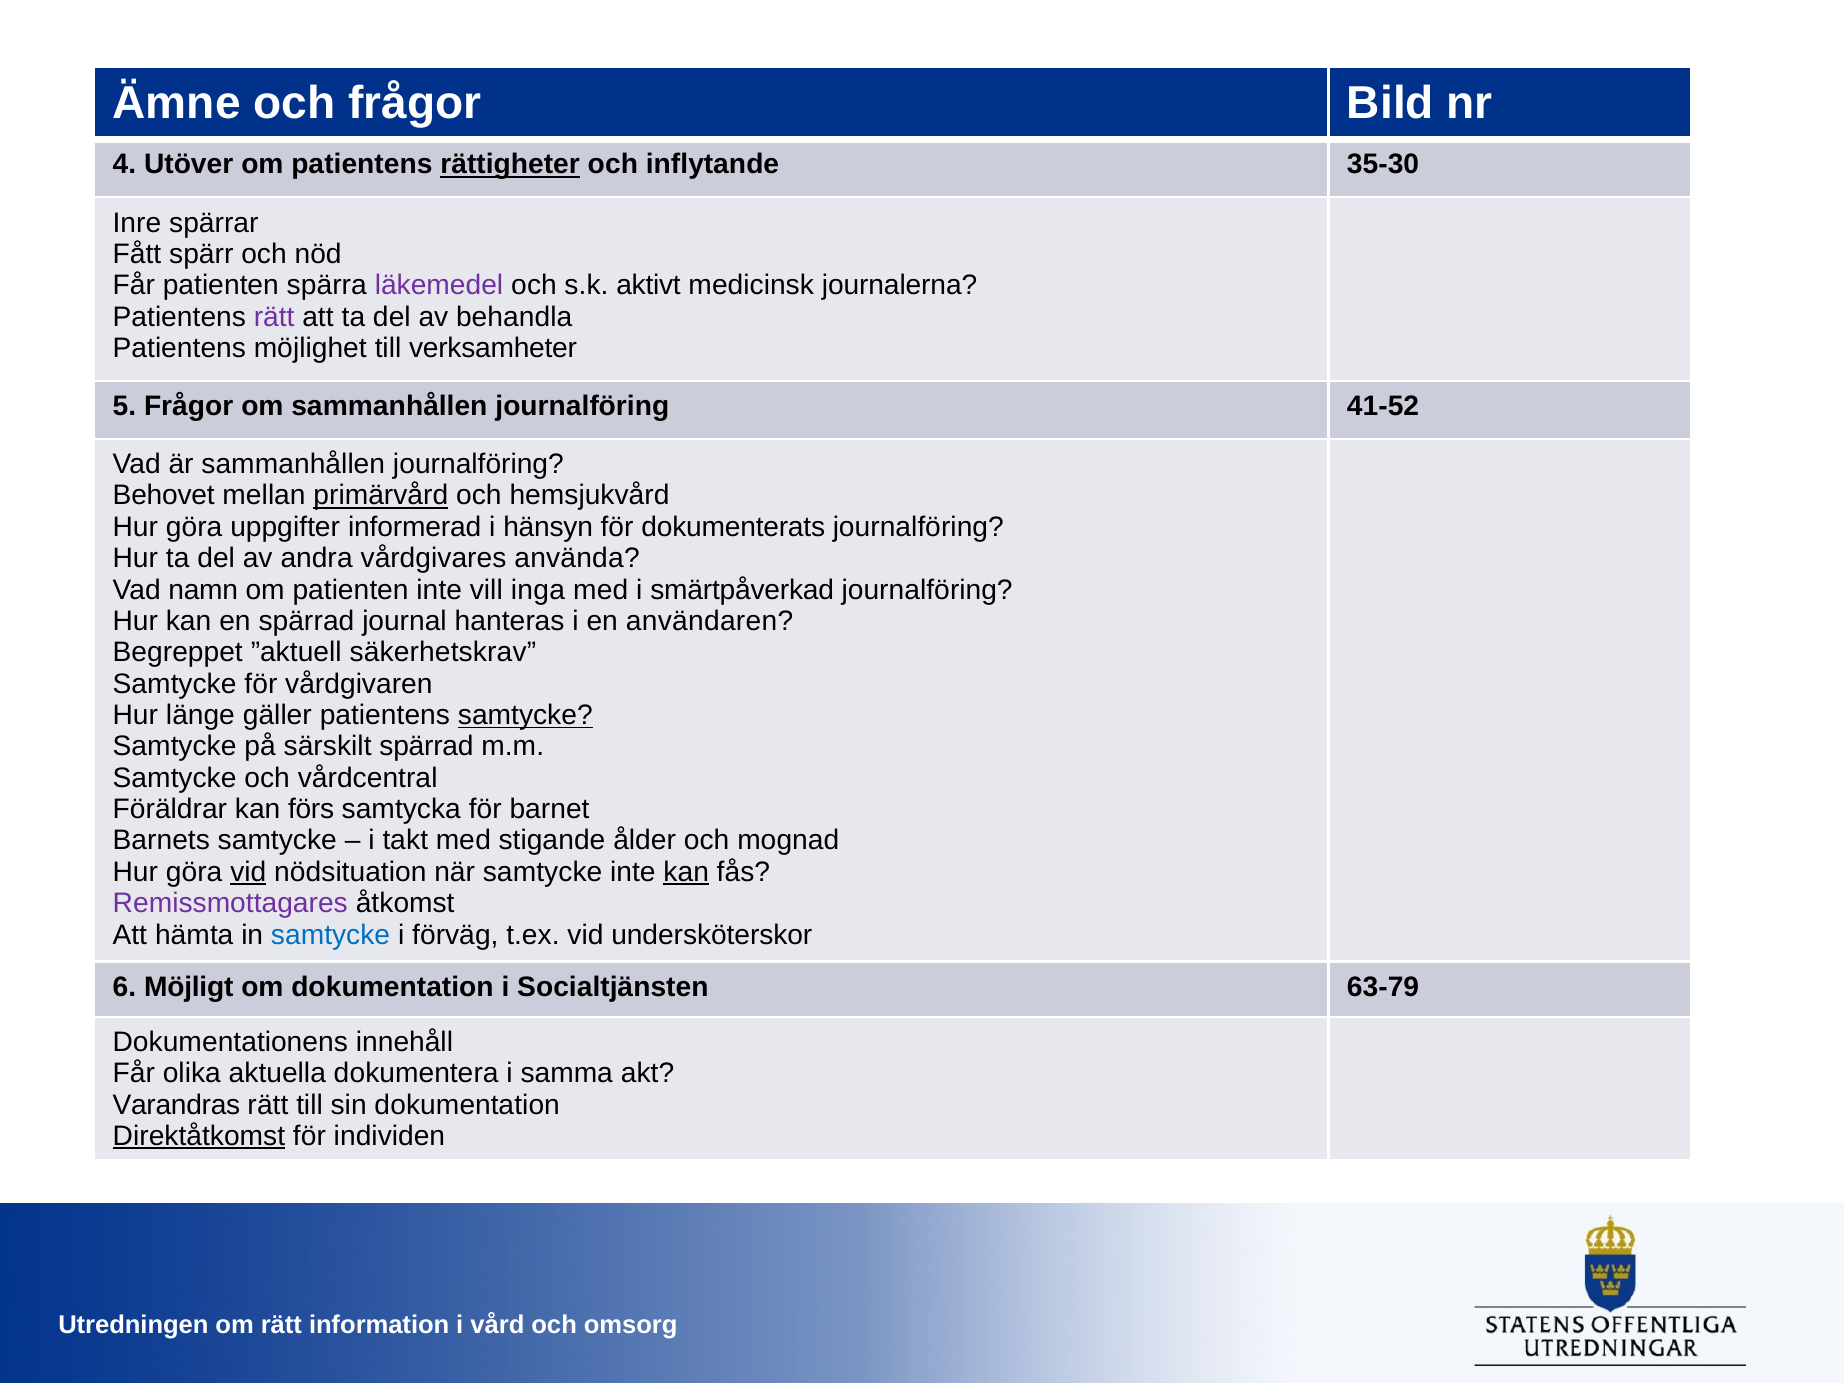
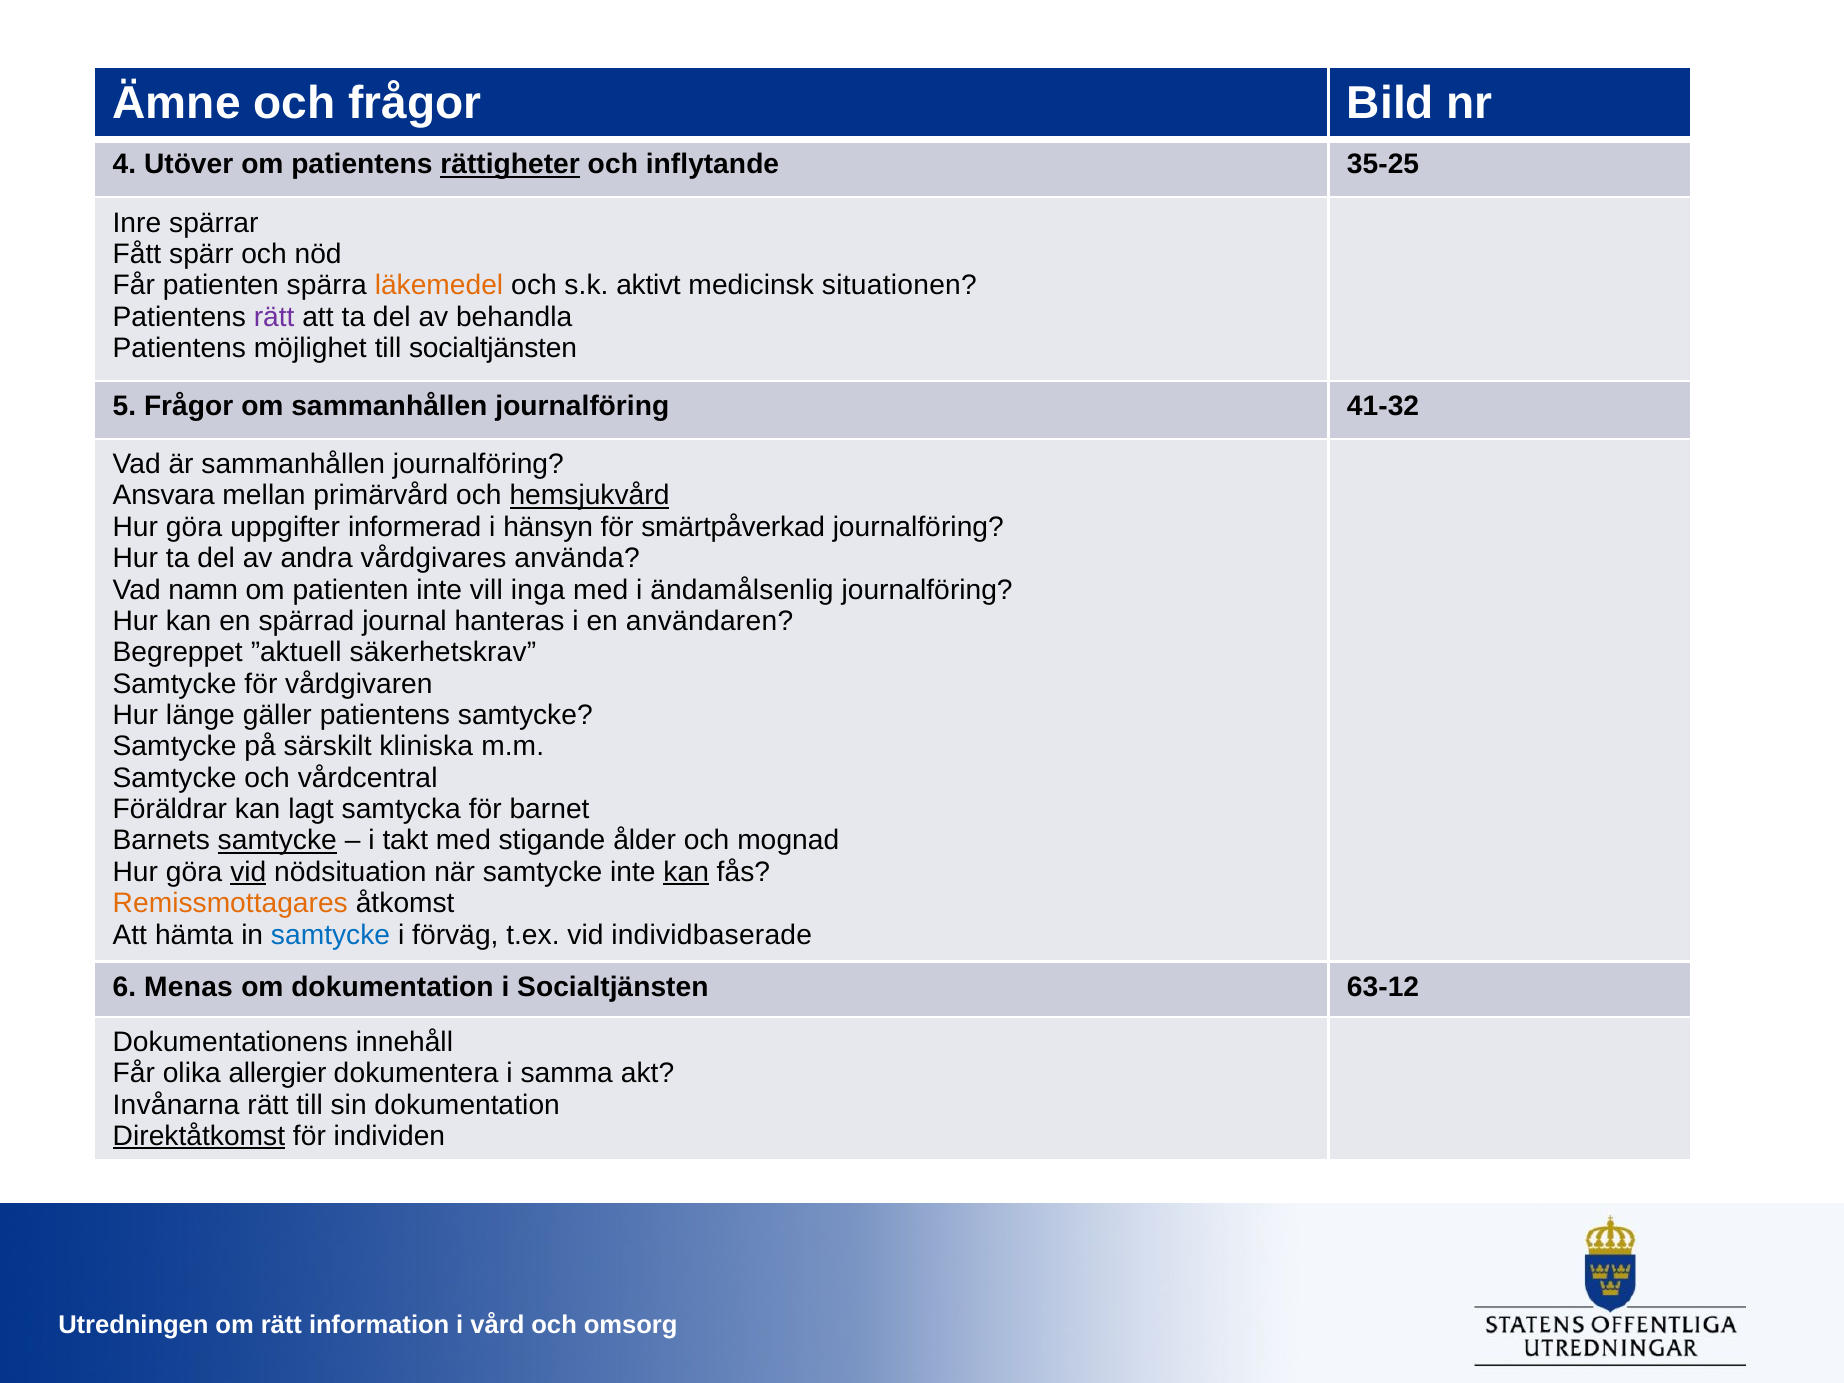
35-30: 35-30 -> 35-25
läkemedel colour: purple -> orange
journalerna: journalerna -> situationen
till verksamheter: verksamheter -> socialtjänsten
41-52: 41-52 -> 41-32
Behovet: Behovet -> Ansvara
primärvård underline: present -> none
hemsjukvård underline: none -> present
dokumenterats: dokumenterats -> smärtpåverkad
smärtpåverkad: smärtpåverkad -> ändamålsenlig
samtycke at (525, 715) underline: present -> none
särskilt spärrad: spärrad -> kliniska
förs: förs -> lagt
samtycke at (277, 841) underline: none -> present
Remissmottagares colour: purple -> orange
undersköterskor: undersköterskor -> individbaserade
Möjligt: Möjligt -> Menas
63-79: 63-79 -> 63-12
aktuella: aktuella -> allergier
Varandras: Varandras -> Invånarna
